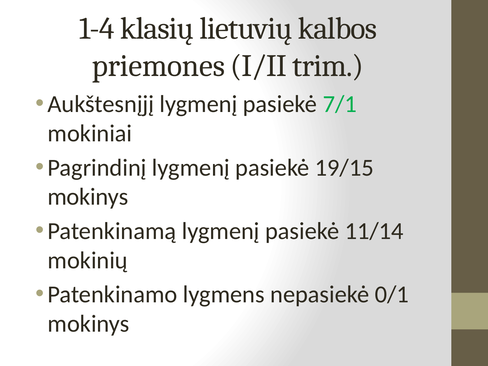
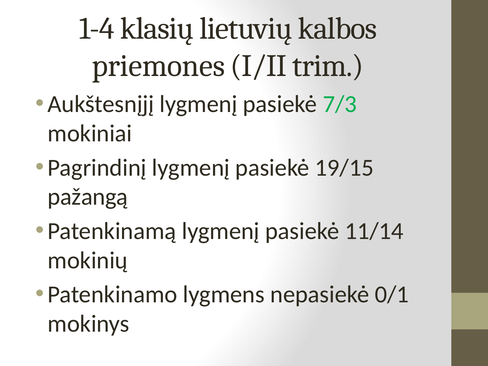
7/1: 7/1 -> 7/3
mokinys at (88, 197): mokinys -> pažangą
